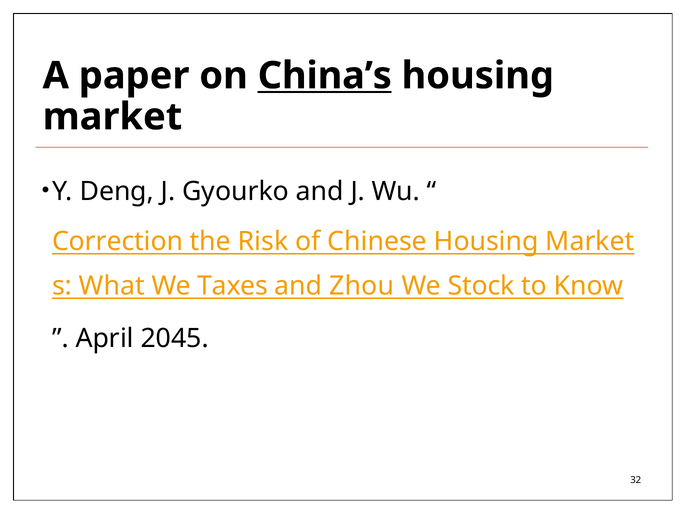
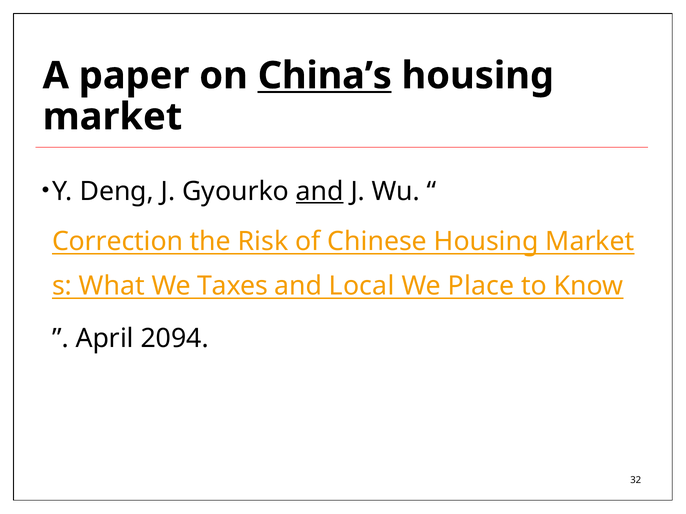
and at (320, 192) underline: none -> present
Zhou: Zhou -> Local
Stock: Stock -> Place
2045: 2045 -> 2094
